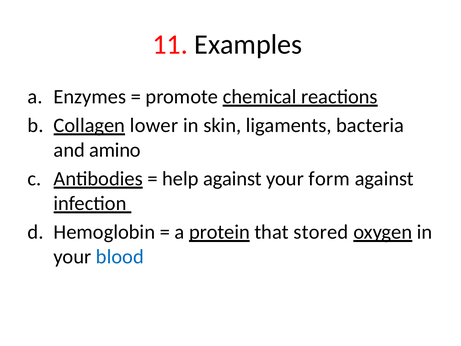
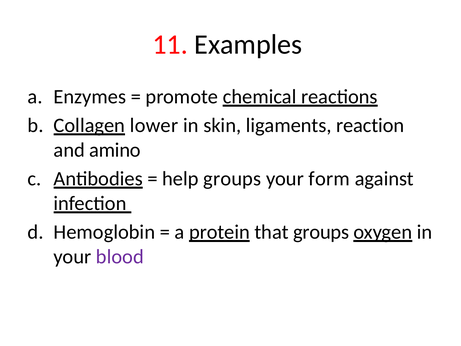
bacteria: bacteria -> reaction
help against: against -> groups
that stored: stored -> groups
blood colour: blue -> purple
